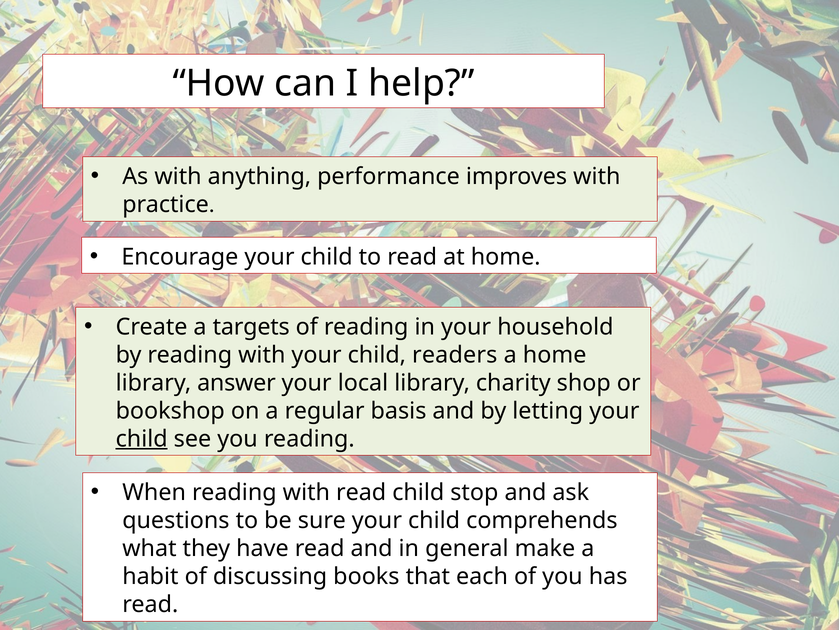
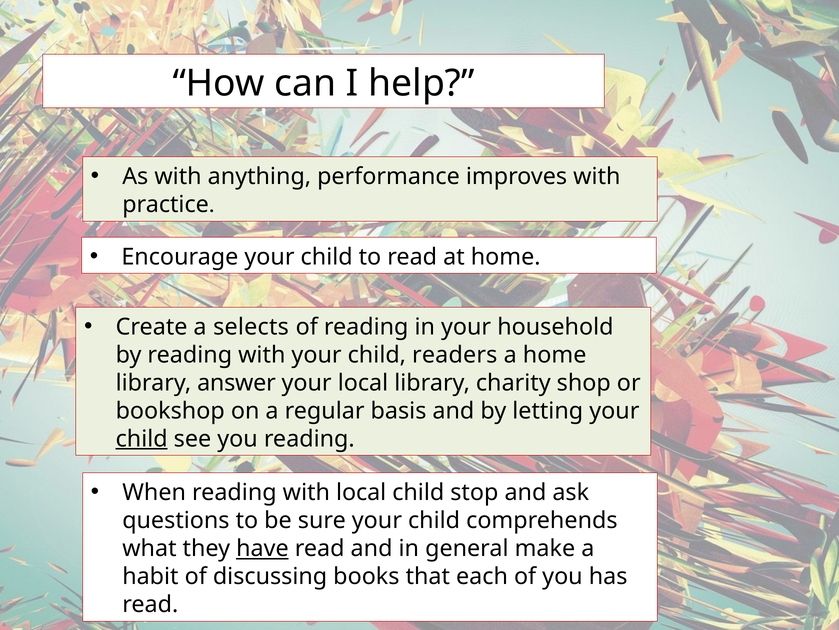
targets: targets -> selects
with read: read -> local
have underline: none -> present
